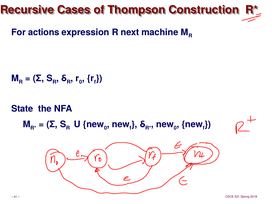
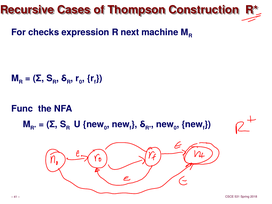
actions: actions -> checks
State: State -> Func
